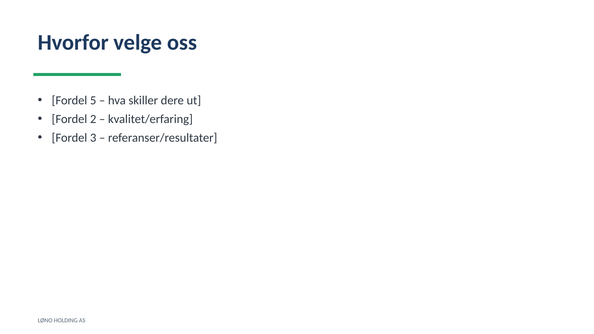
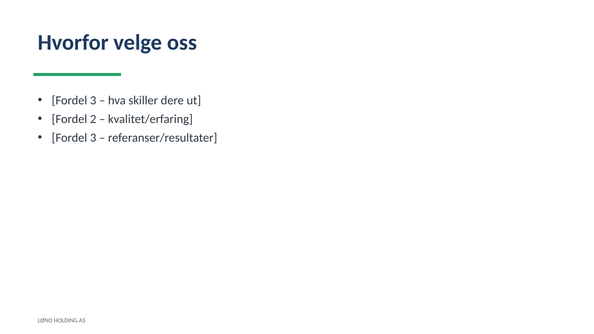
5 at (93, 101): 5 -> 3
